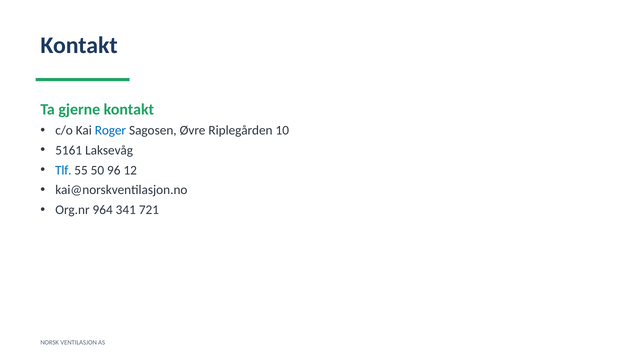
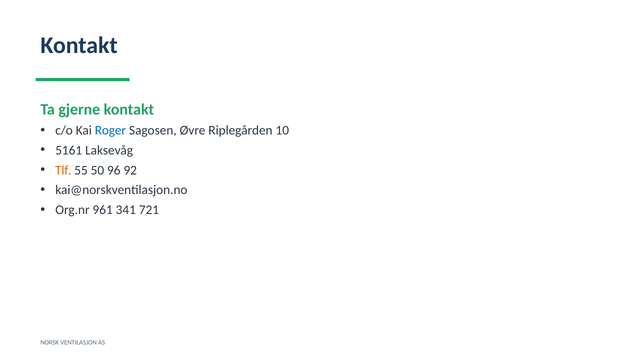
Tlf colour: blue -> orange
12: 12 -> 92
964: 964 -> 961
